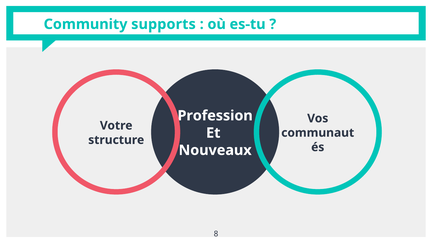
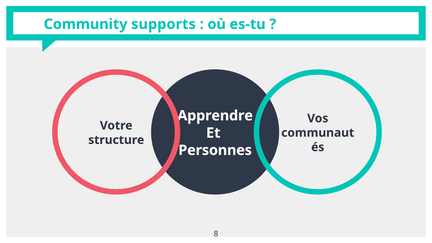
Profession: Profession -> Apprendre
Nouveaux: Nouveaux -> Personnes
